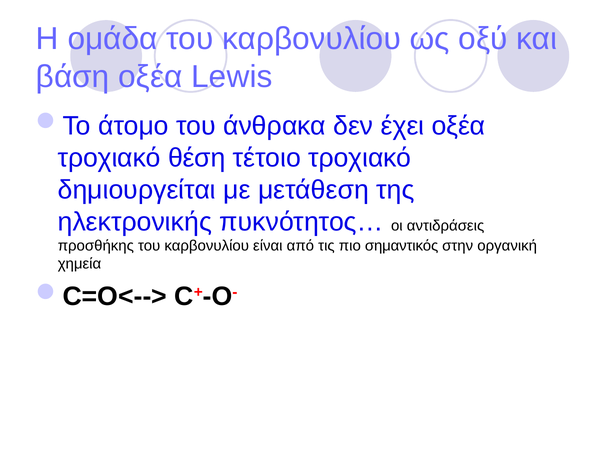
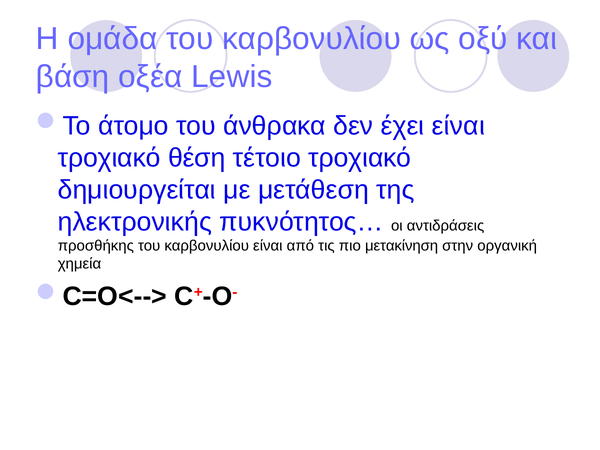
έχει οξέα: οξέα -> είναι
σημαντικός: σημαντικός -> μετακίνηση
